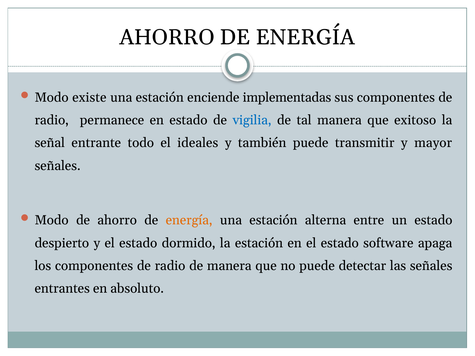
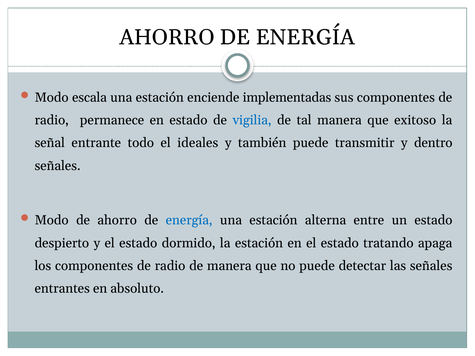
existe: existe -> escala
mayor: mayor -> dentro
energía at (189, 220) colour: orange -> blue
software: software -> tratando
